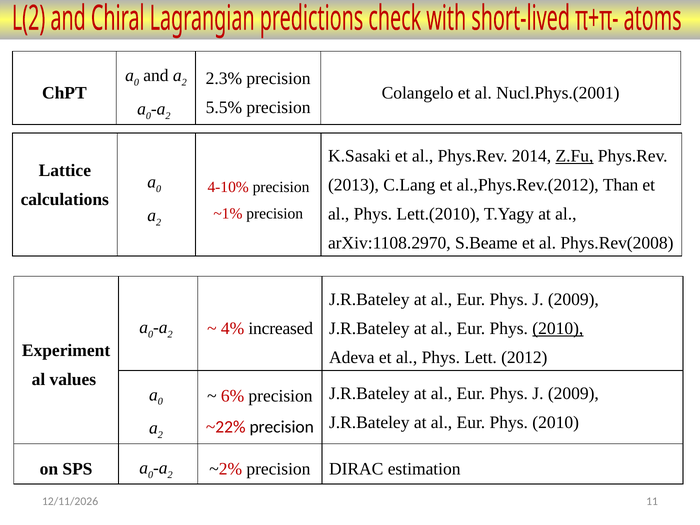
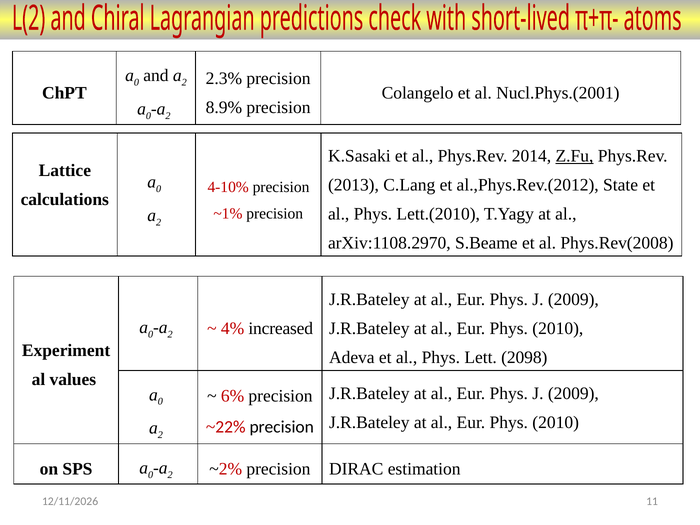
5.5%: 5.5% -> 8.9%
Than: Than -> State
2010 at (558, 328) underline: present -> none
2012: 2012 -> 2098
